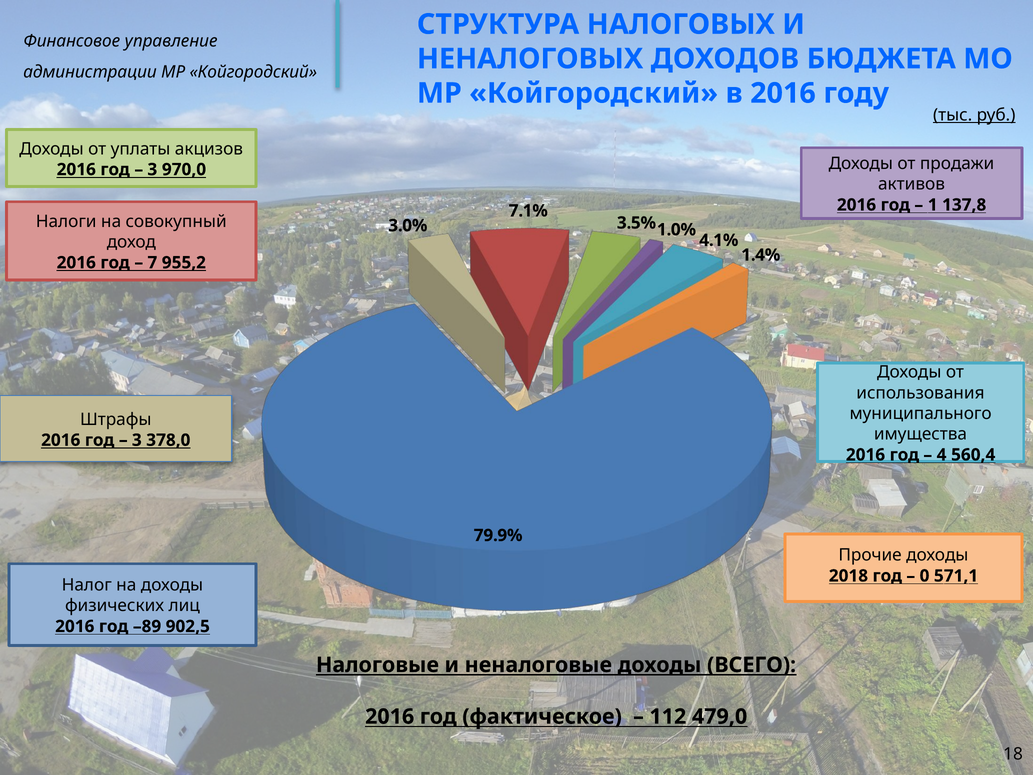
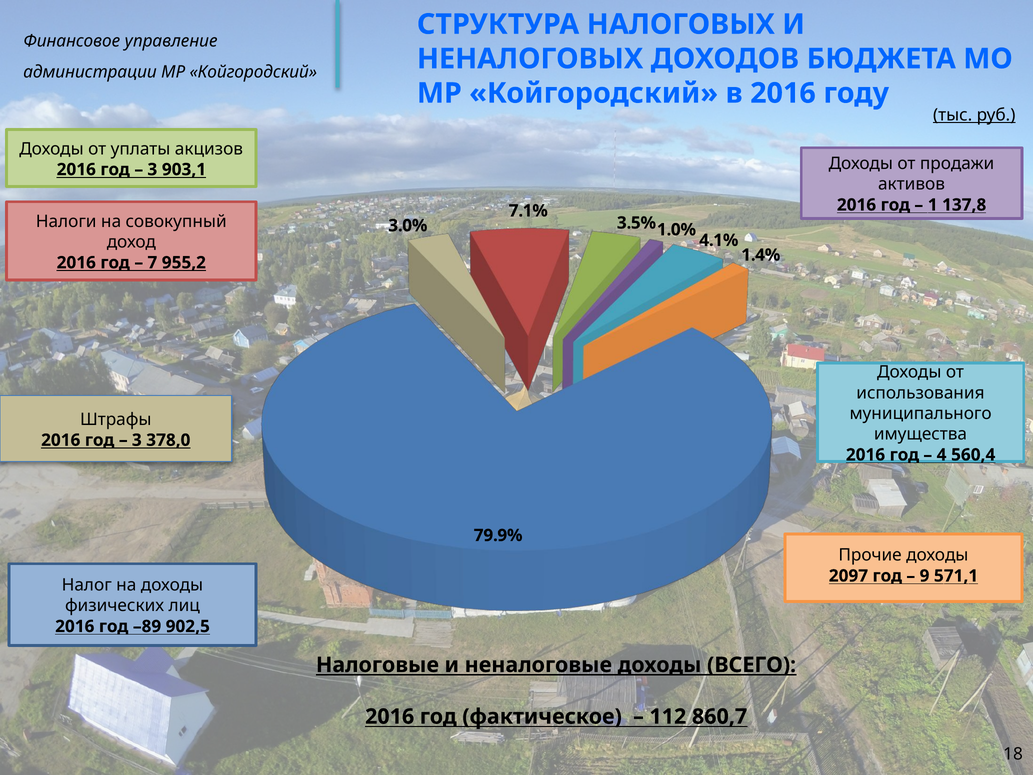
970,0: 970,0 -> 903,1
2018: 2018 -> 2097
0: 0 -> 9
479,0: 479,0 -> 860,7
